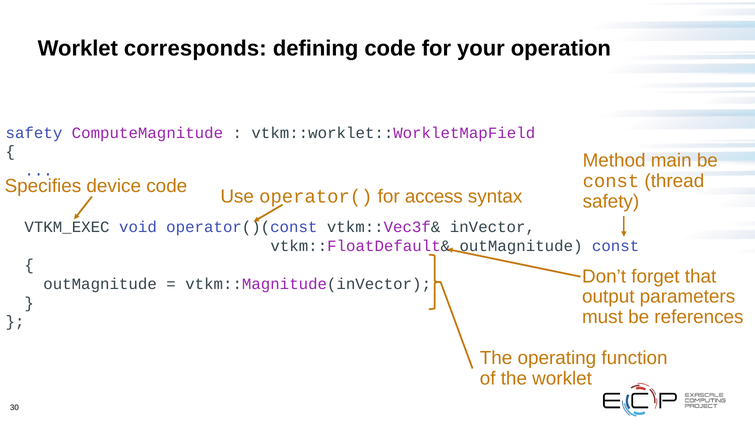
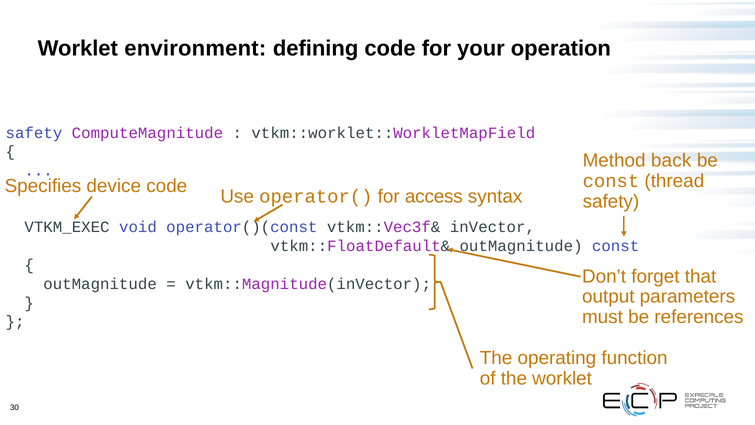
corresponds: corresponds -> environment
main: main -> back
